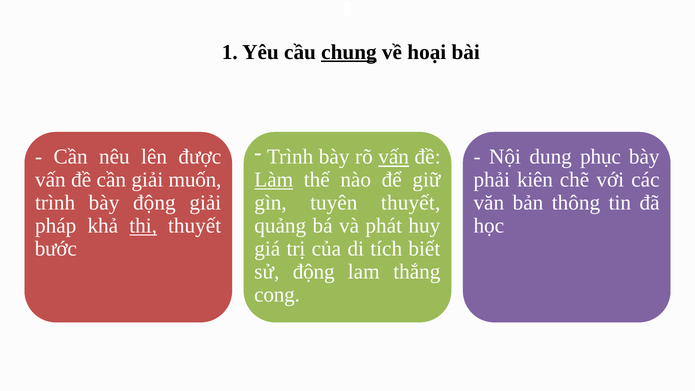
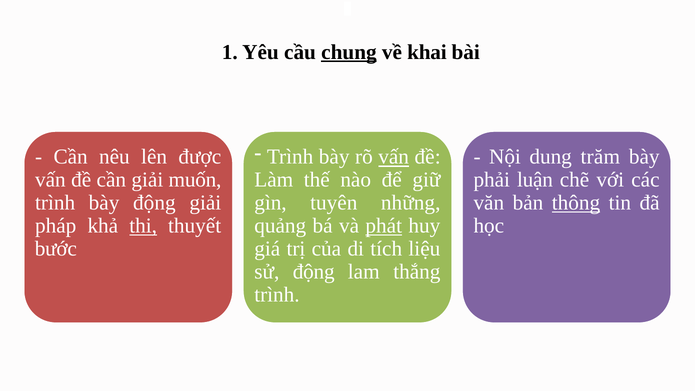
hoại: hoại -> khai
phục: phục -> trăm
Làm underline: present -> none
kiên: kiên -> luận
tuyên thuyết: thuyết -> những
thông underline: none -> present
phát underline: none -> present
biết: biết -> liệu
cong at (277, 295): cong -> trình
